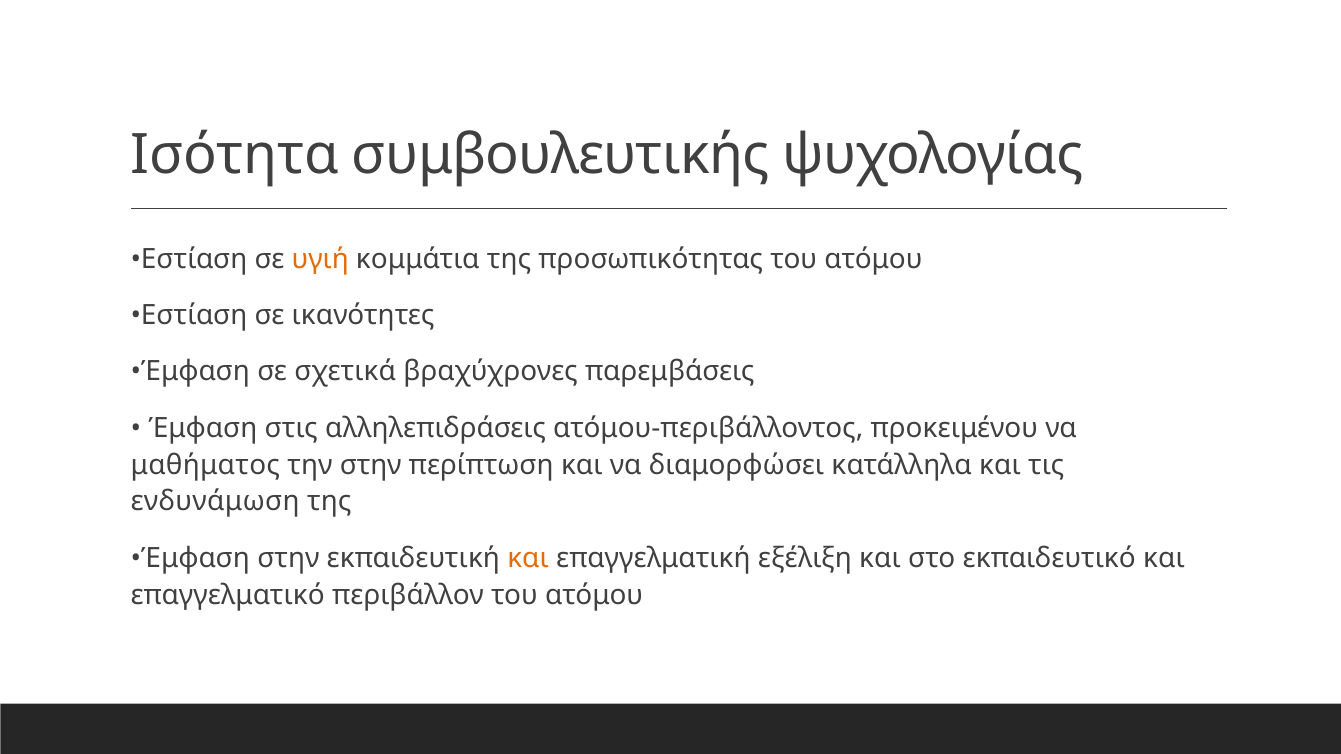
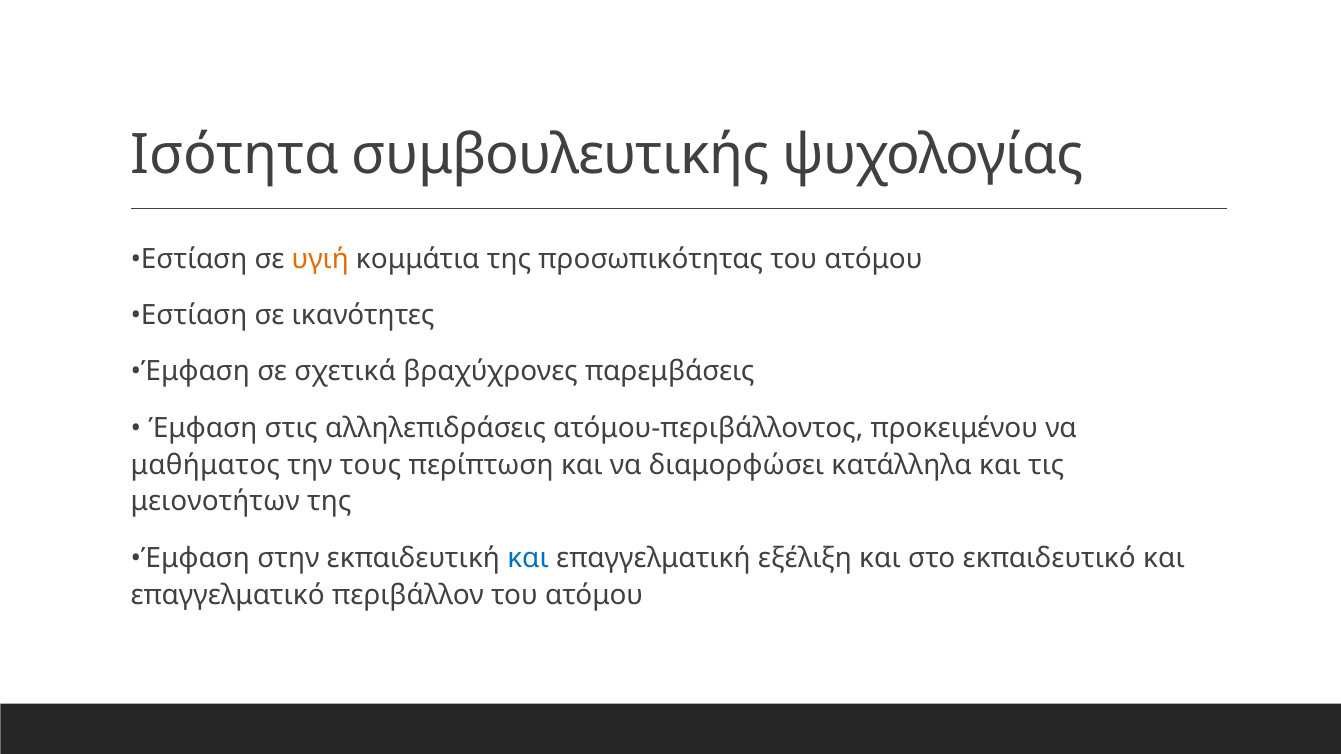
την στην: στην -> τους
ενδυνάμωση: ενδυνάμωση -> μειονοτήτων
και at (528, 558) colour: orange -> blue
